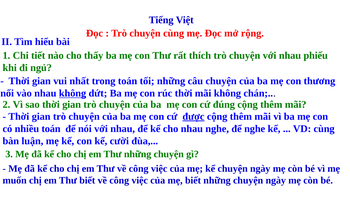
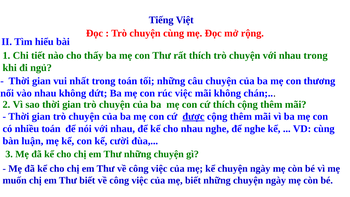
nhau phiếu: phiếu -> trong
không at (73, 93) underline: present -> none
rúc thời: thời -> việc
cứ đúng: đúng -> thích
